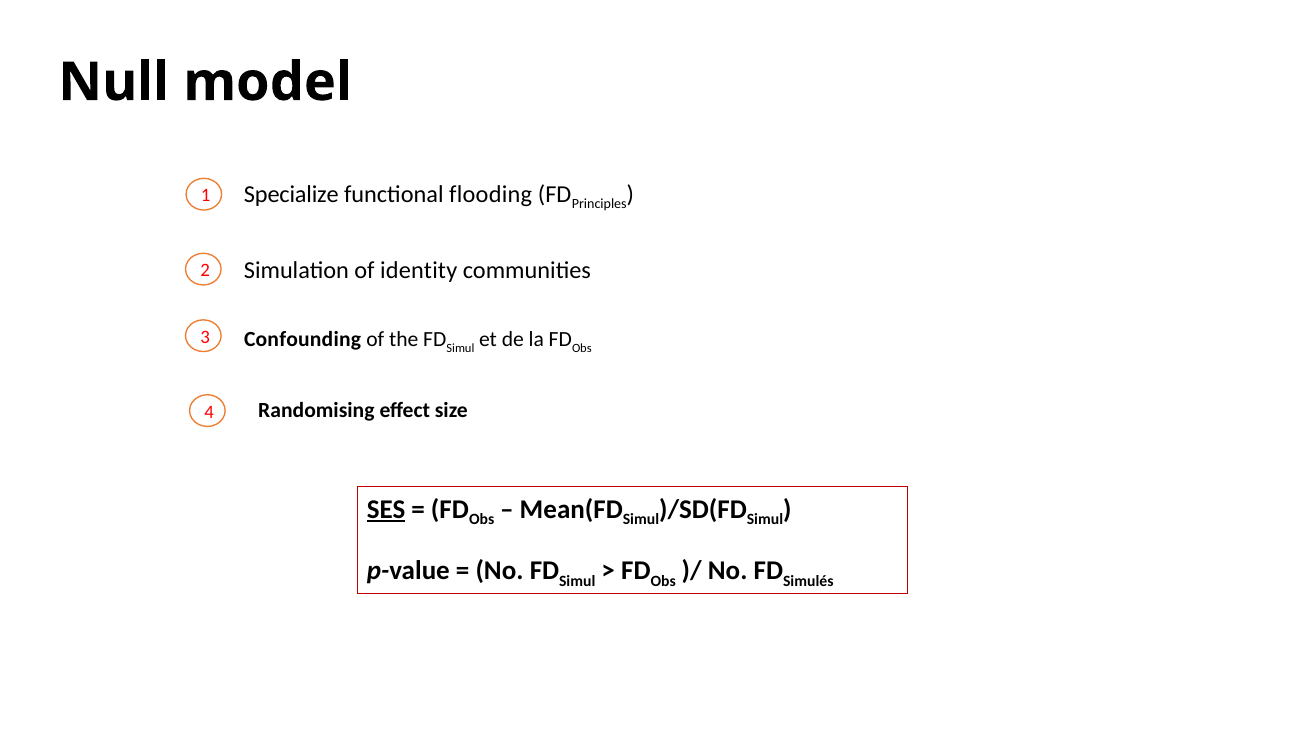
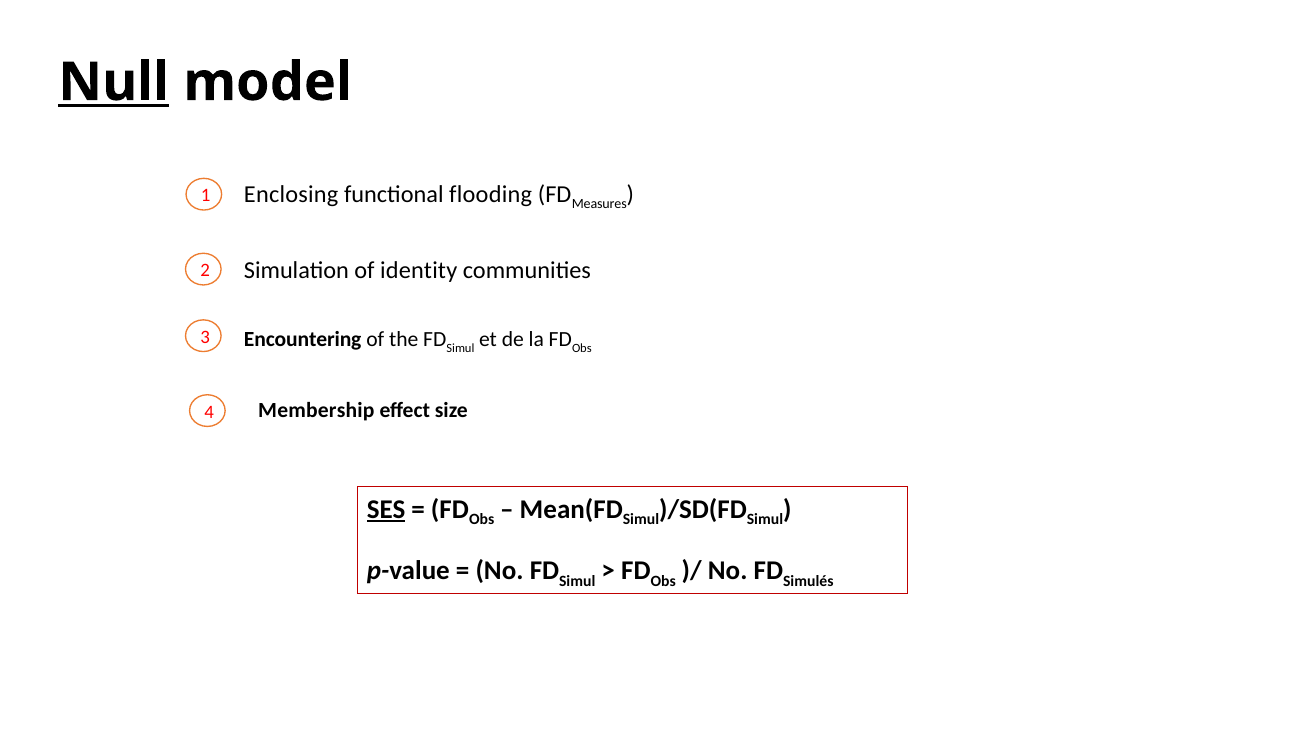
Null underline: none -> present
Specialize: Specialize -> Enclosing
Principles: Principles -> Measures
Confounding: Confounding -> Encountering
Randomising: Randomising -> Membership
